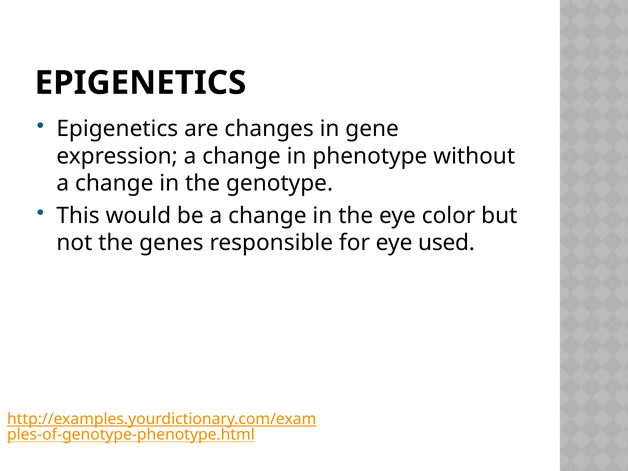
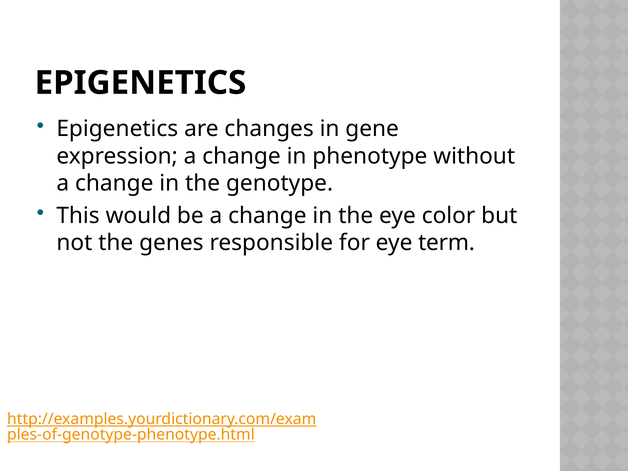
used: used -> term
